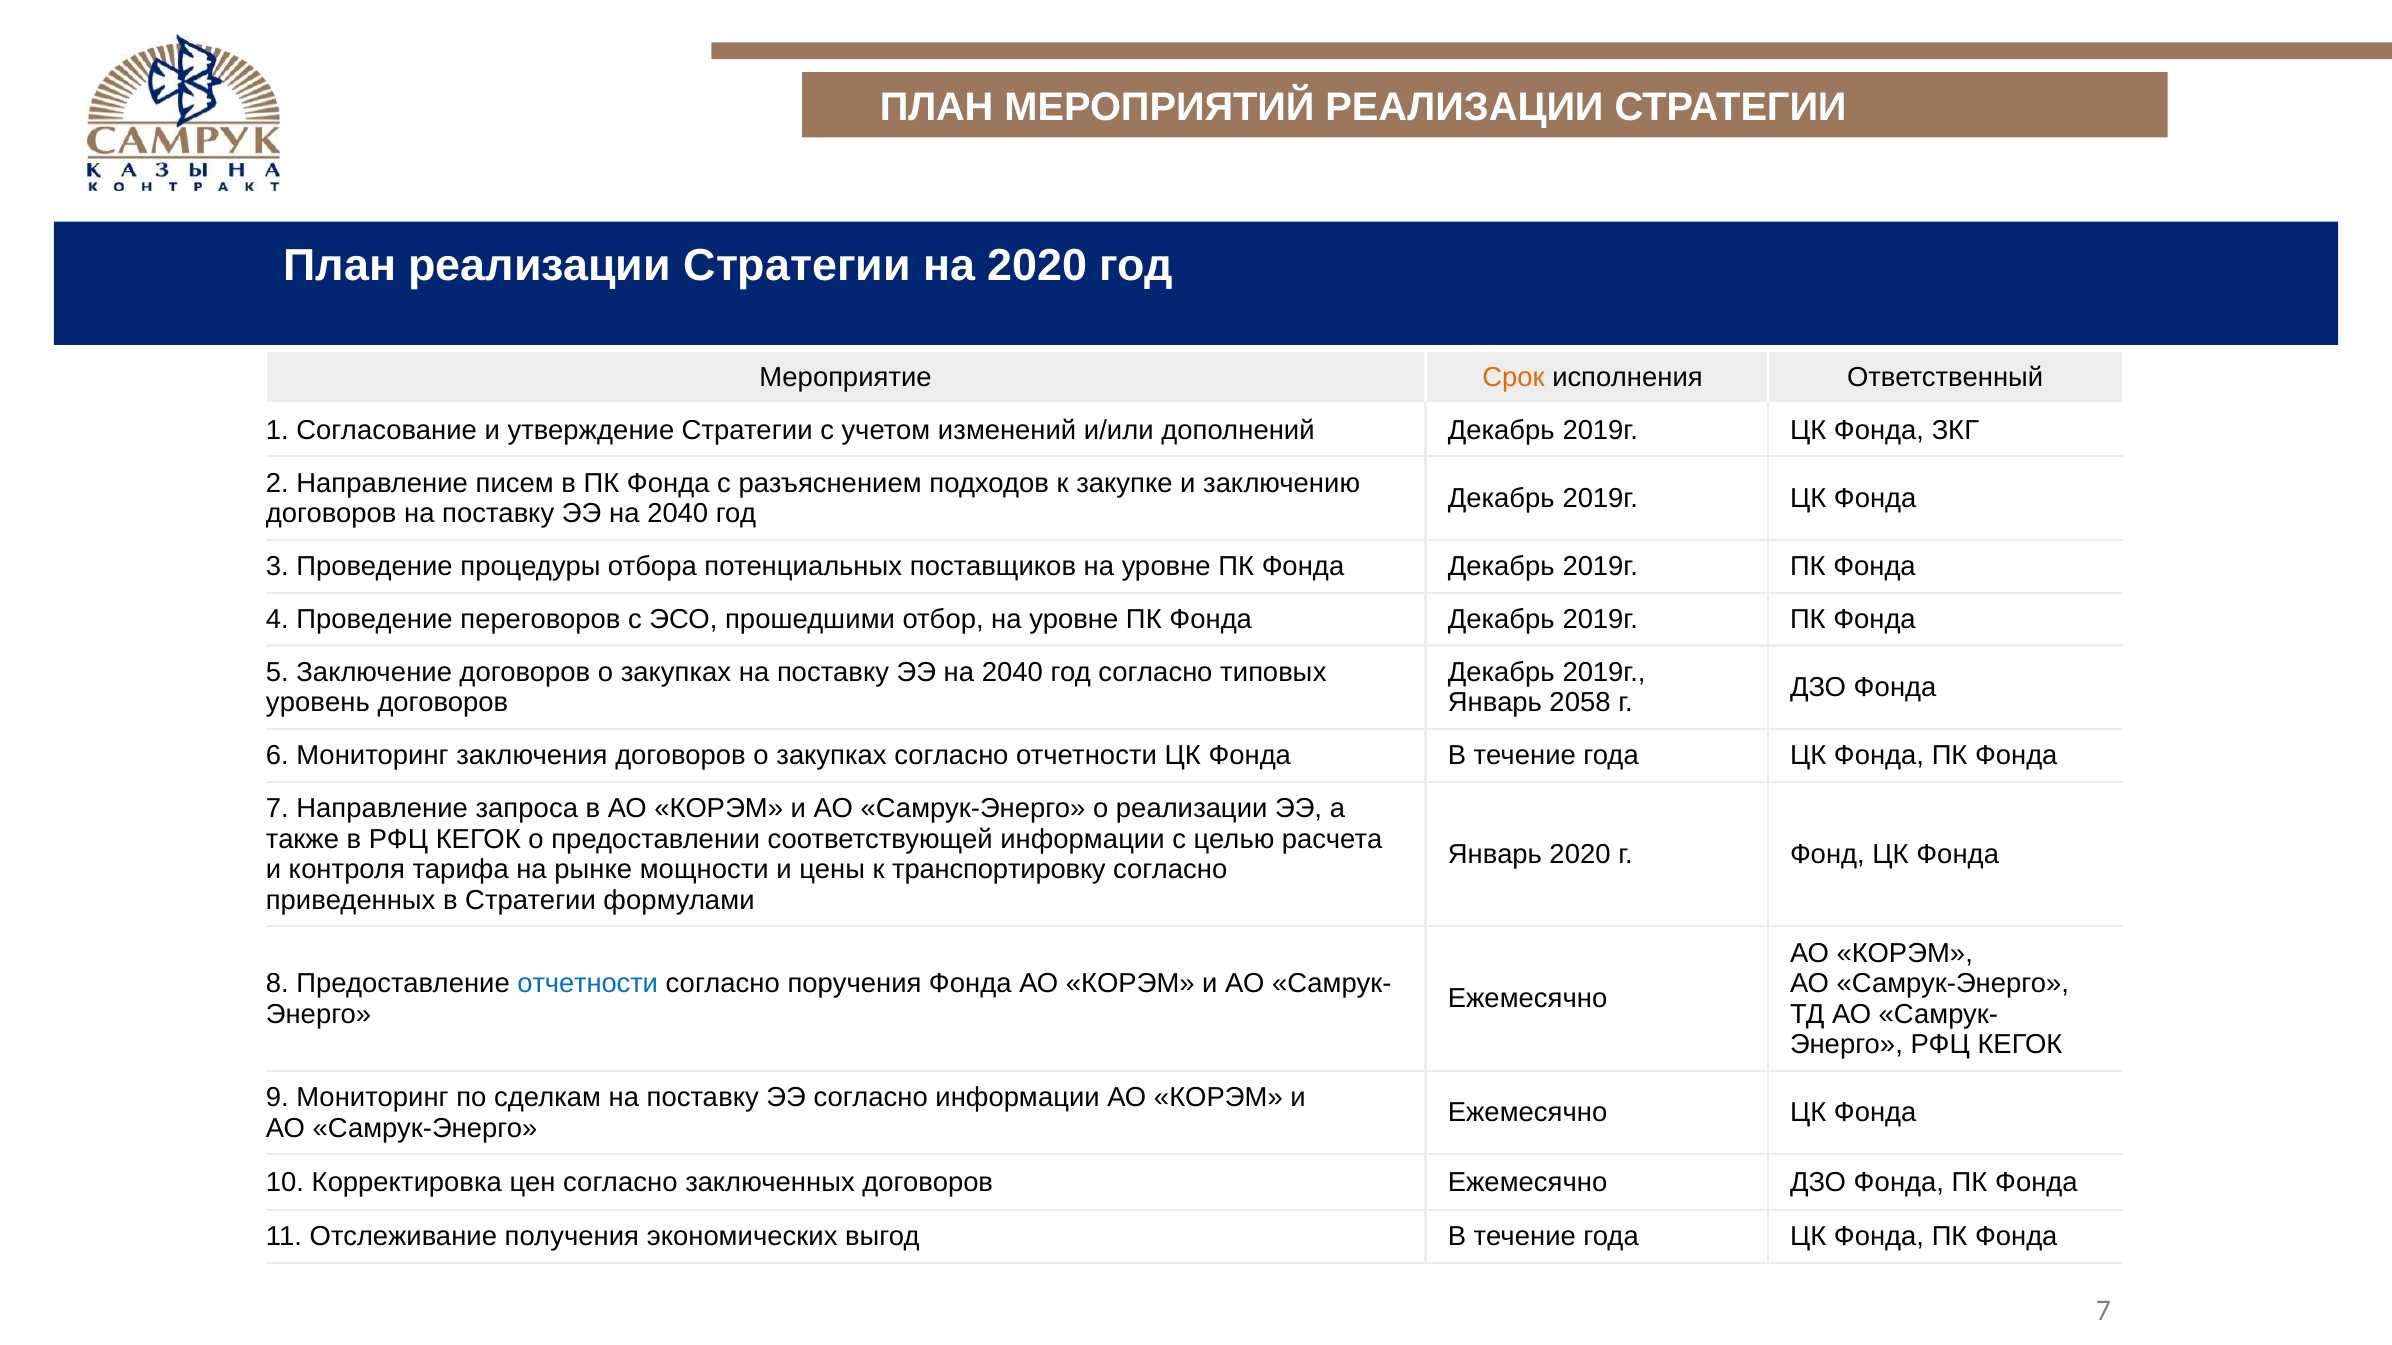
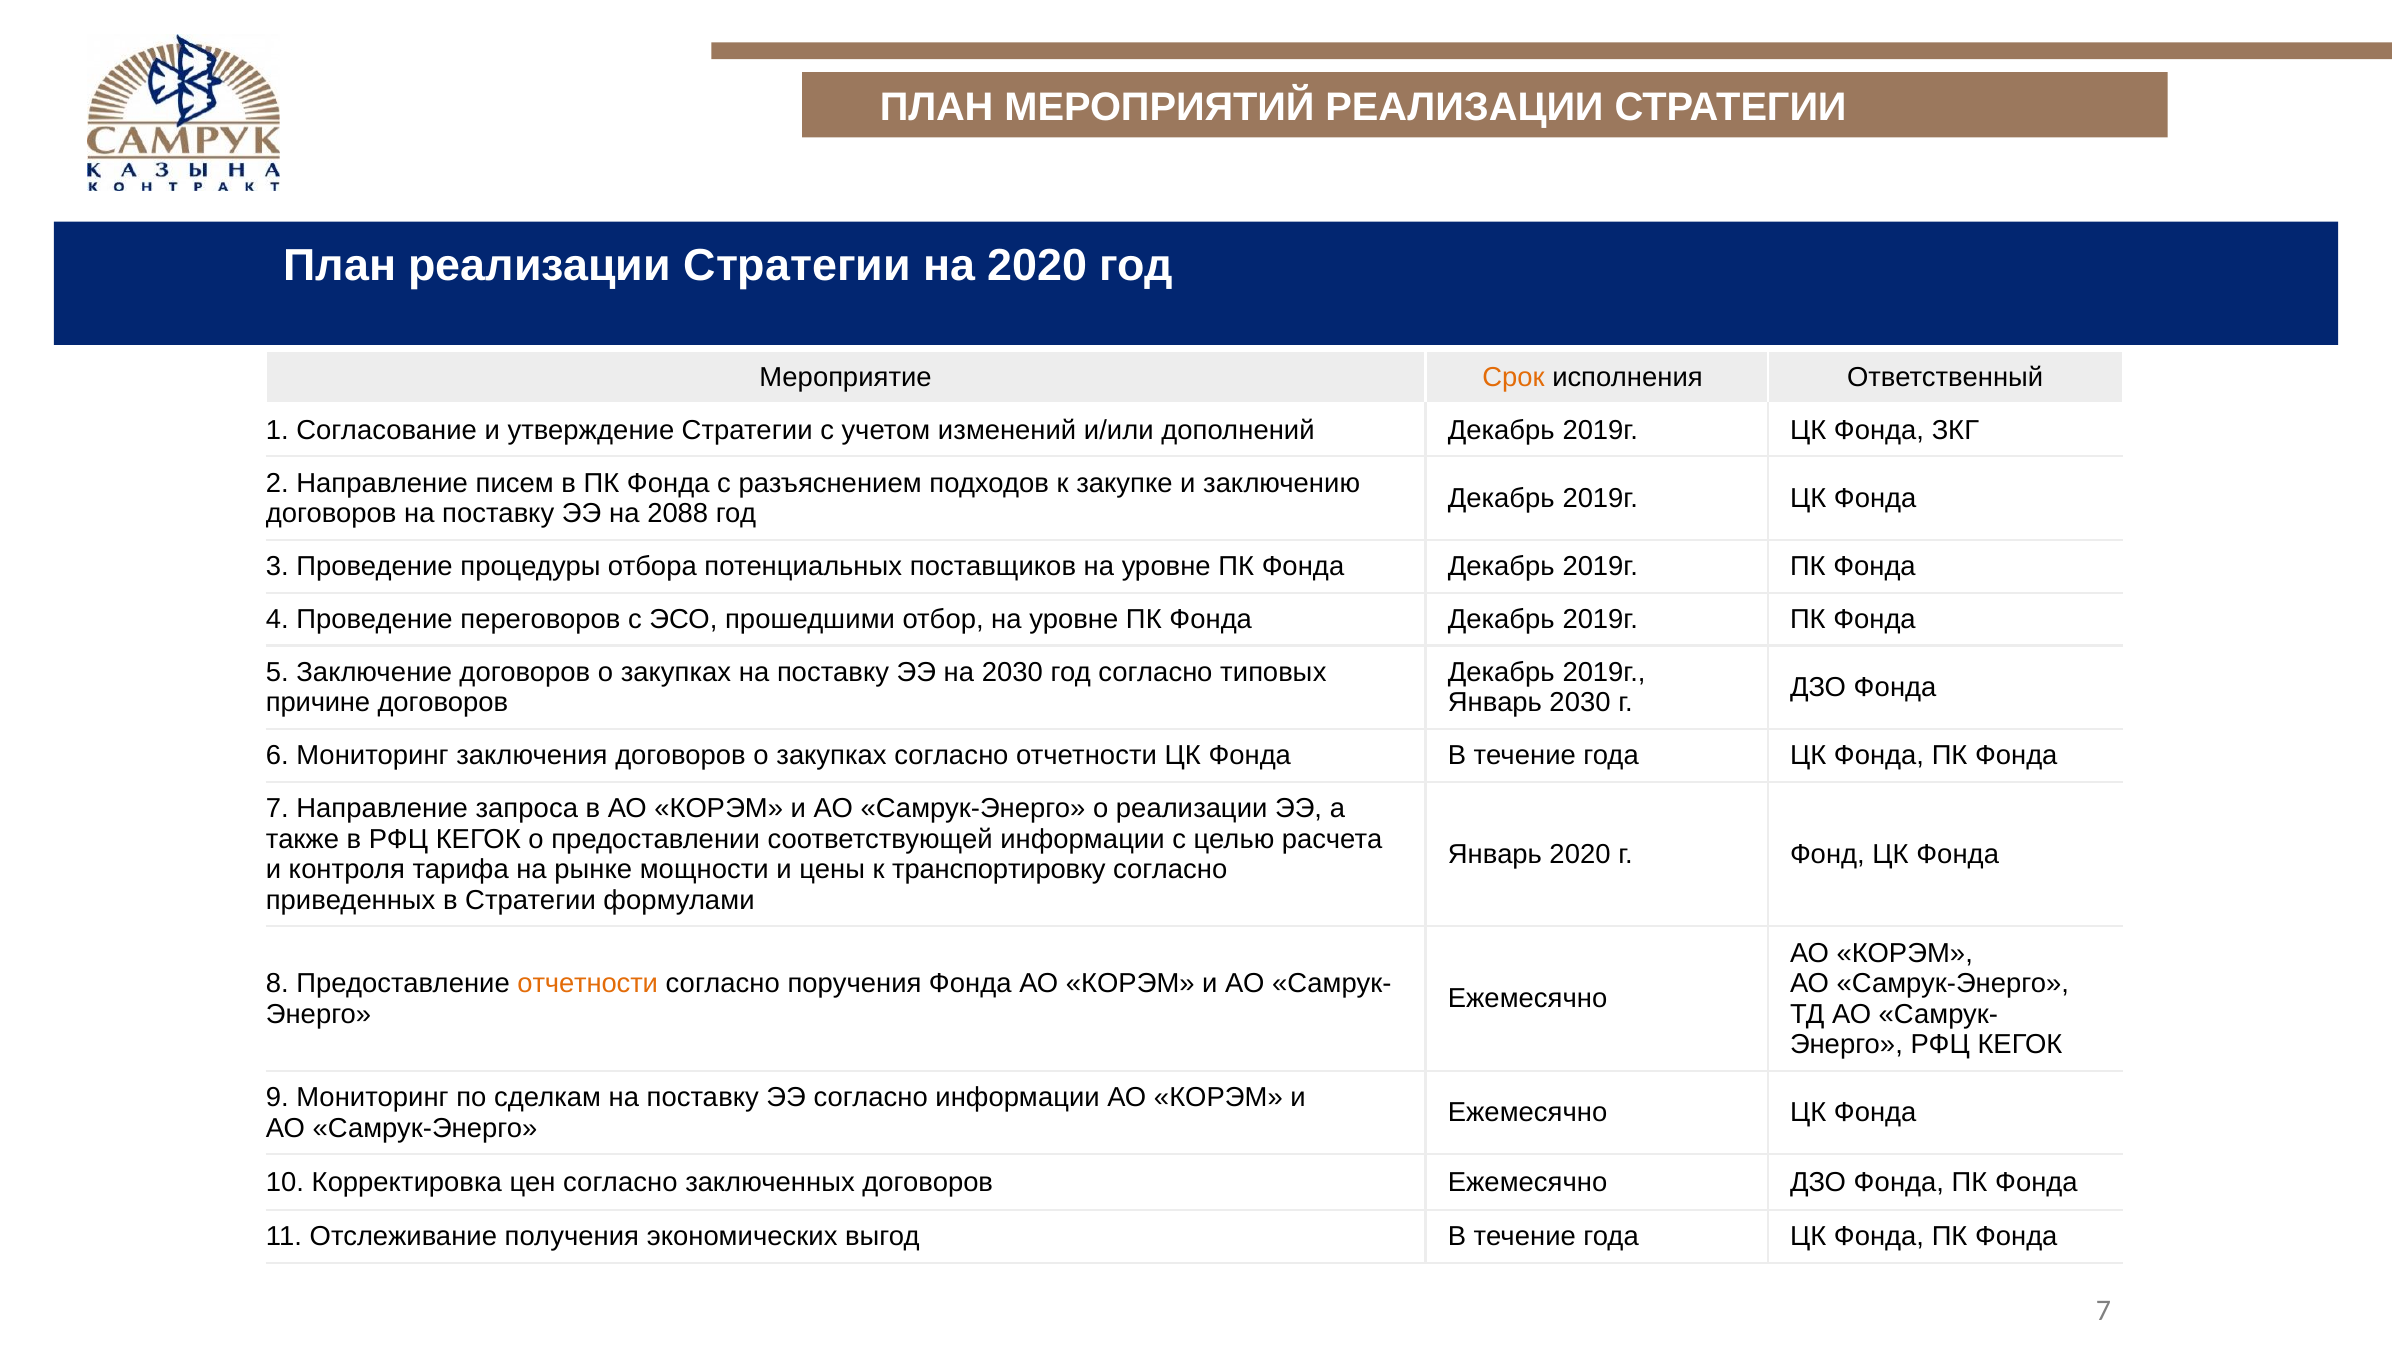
2040 at (678, 514): 2040 -> 2088
2040 at (1012, 673): 2040 -> 2030
уровень: уровень -> причине
Январь 2058: 2058 -> 2030
отчетности at (588, 984) colour: blue -> orange
